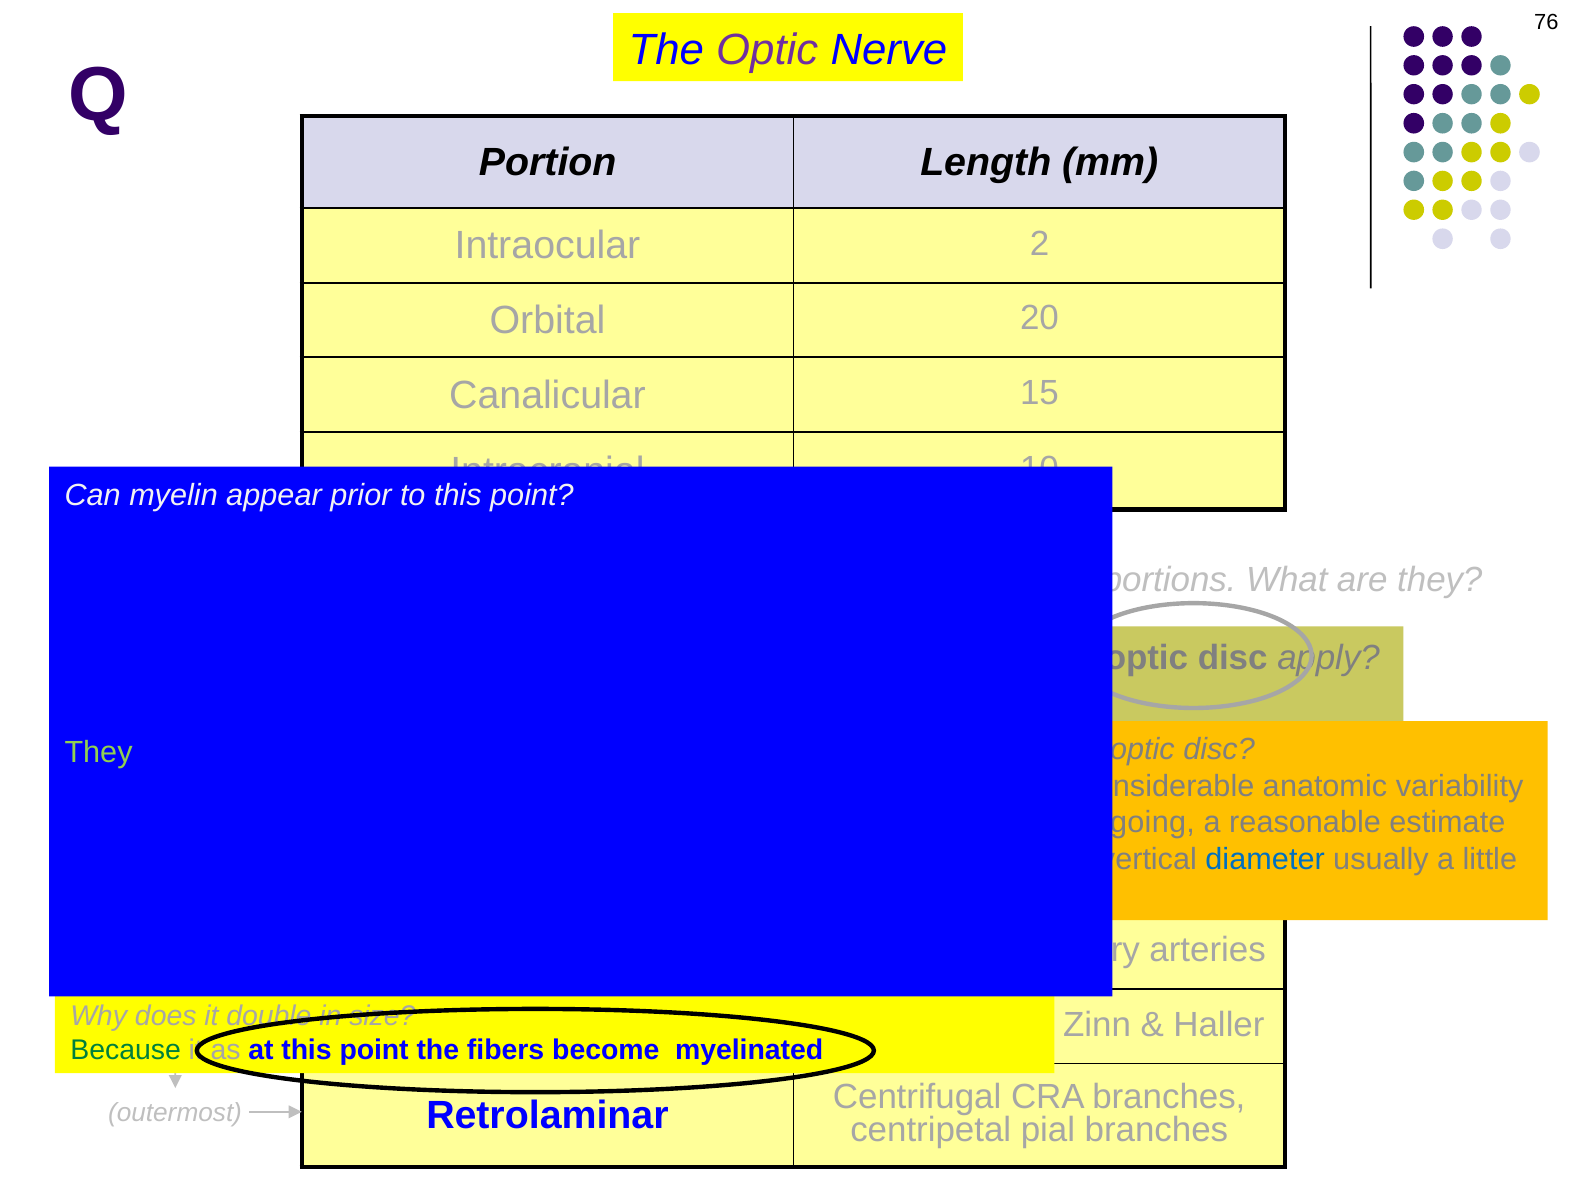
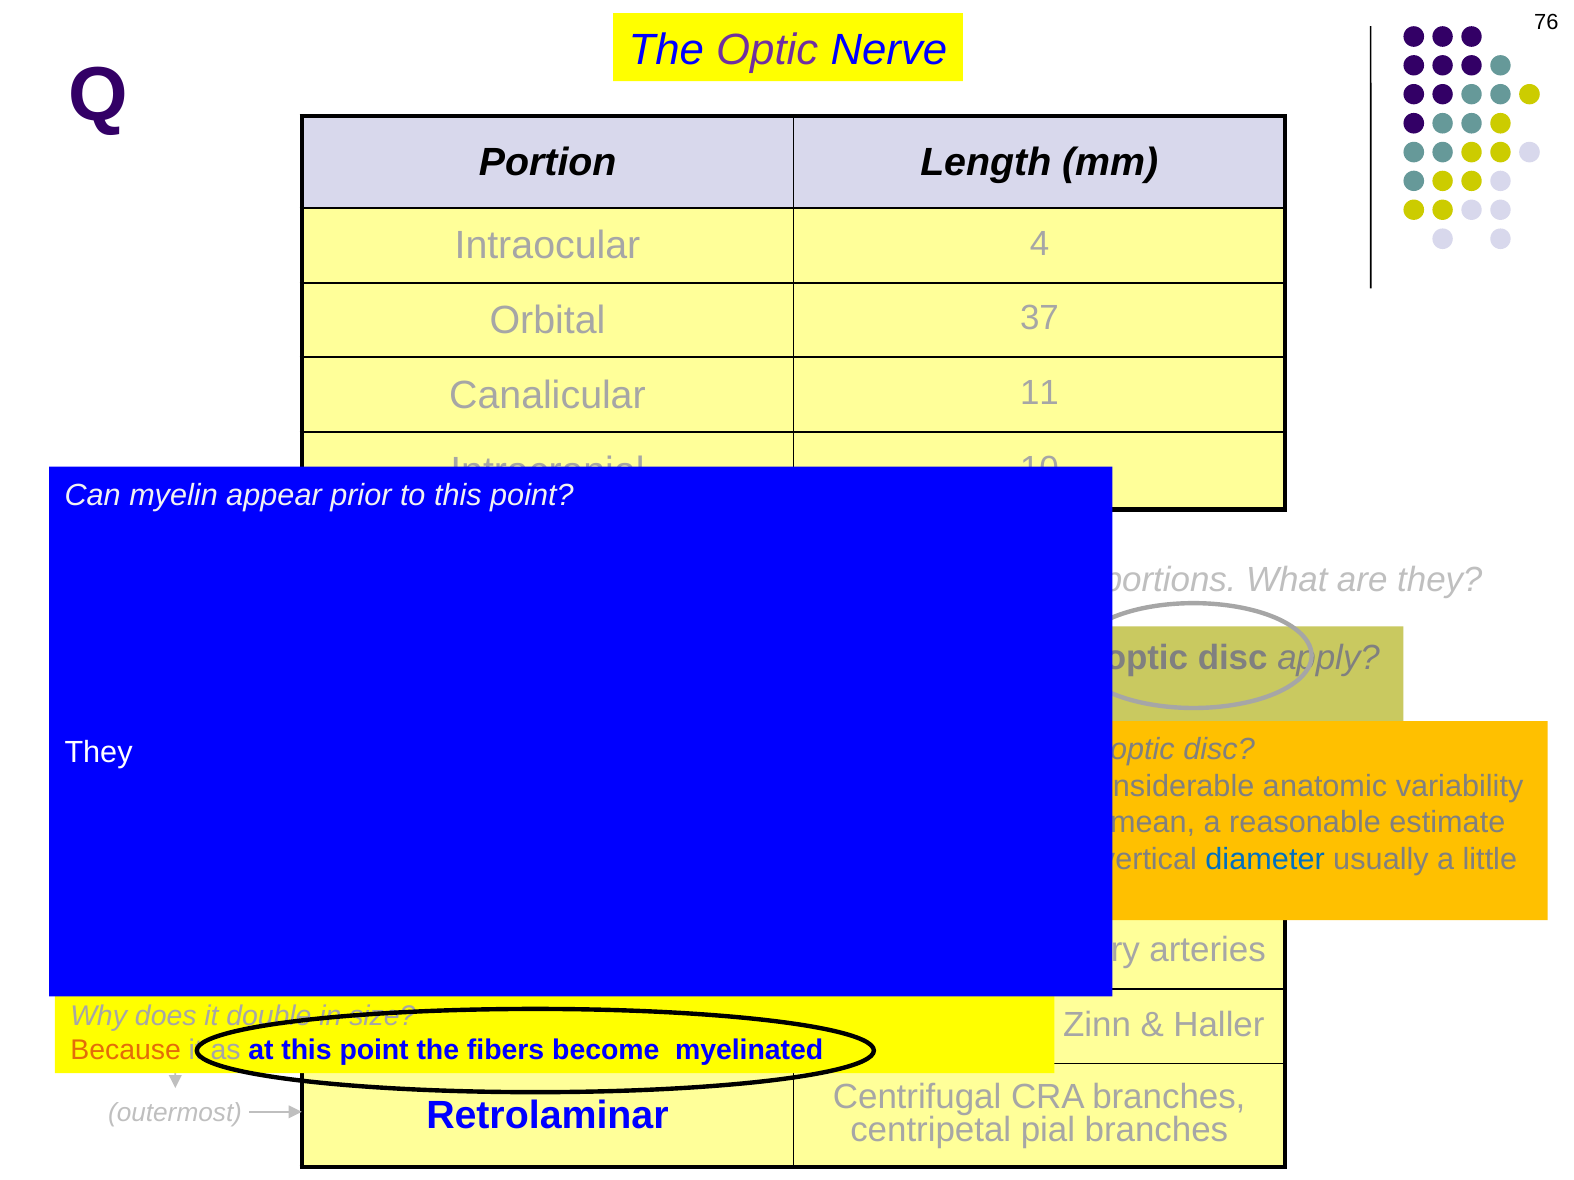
2: 2 -> 4
20: 20 -> 37
15: 15 -> 11
They at (99, 752) colour: light green -> white
going: going -> mean
Because colour: green -> orange
